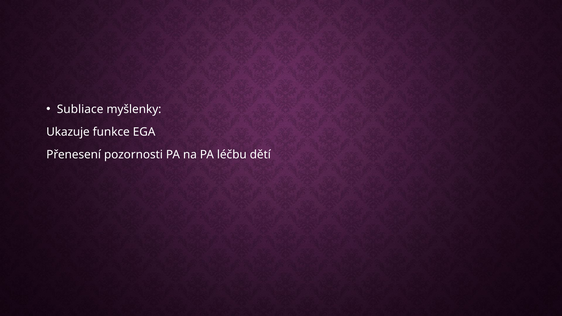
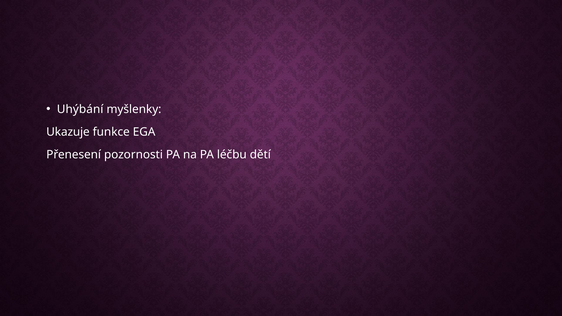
Subliace: Subliace -> Uhýbání
